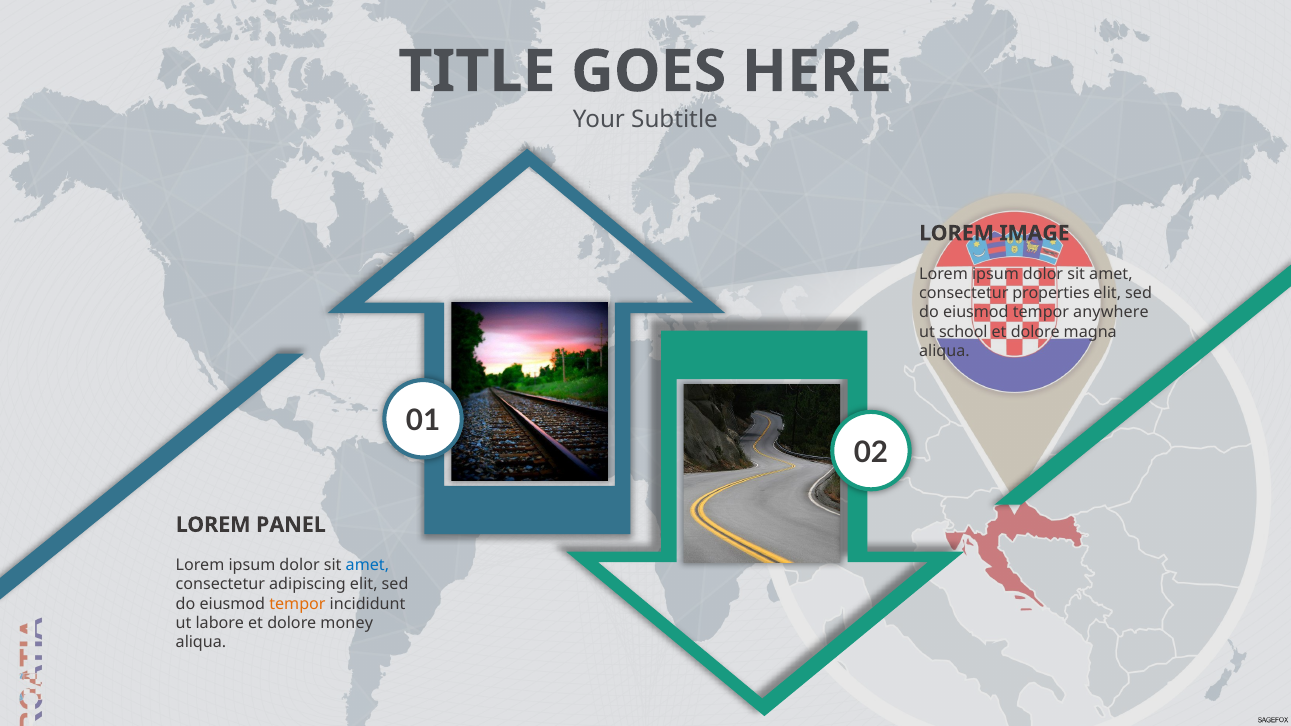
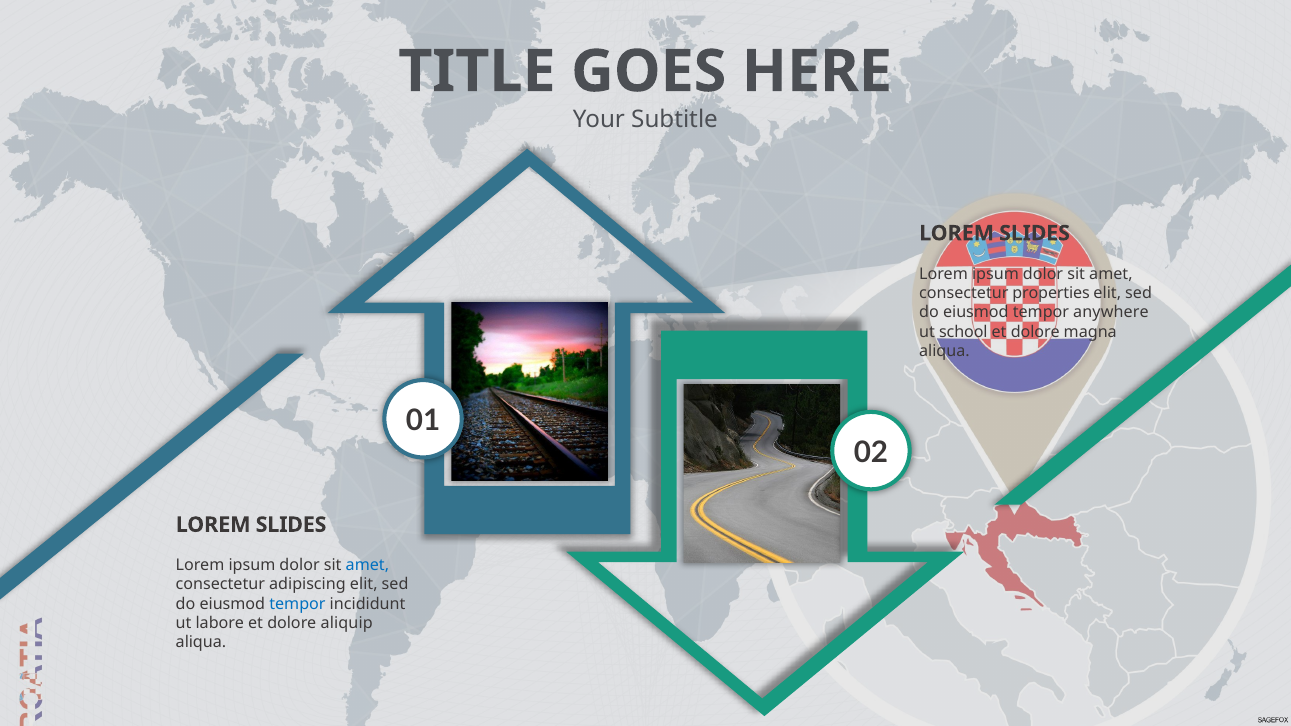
IMAGE at (1035, 233): IMAGE -> SLIDES
PANEL at (291, 525): PANEL -> SLIDES
tempor at (297, 604) colour: orange -> blue
money: money -> aliquip
